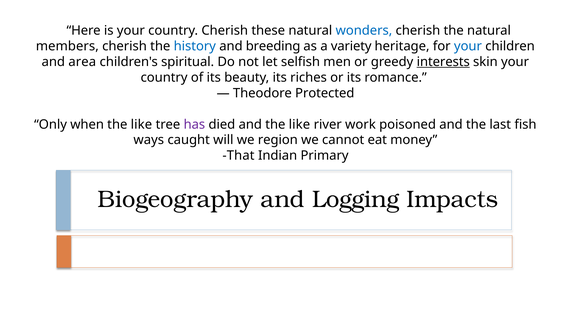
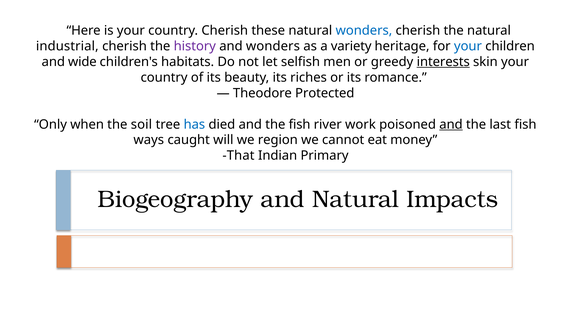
members: members -> industrial
history colour: blue -> purple
and breeding: breeding -> wonders
area: area -> wide
spiritual: spiritual -> habitats
when the like: like -> soil
has colour: purple -> blue
and the like: like -> fish
and at (451, 124) underline: none -> present
and Logging: Logging -> Natural
